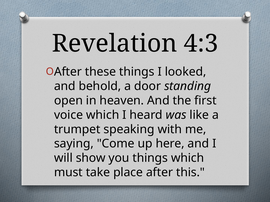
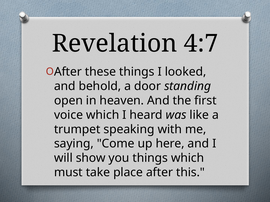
4:3: 4:3 -> 4:7
